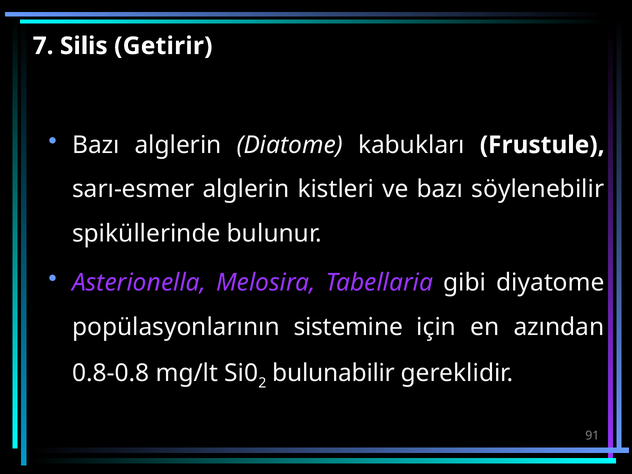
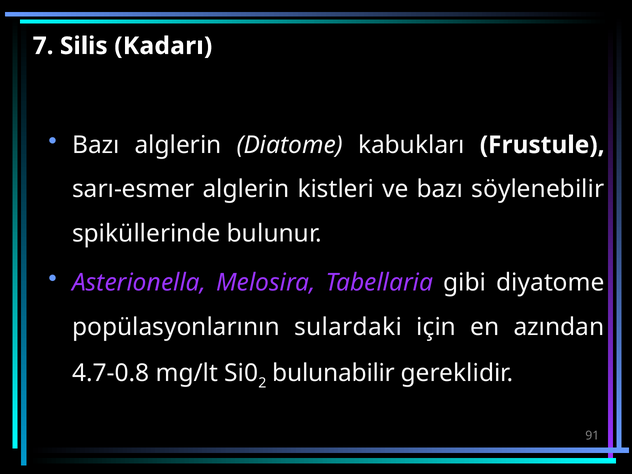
Getirir: Getirir -> Kadarı
sistemine: sistemine -> sulardaki
0.8-0.8: 0.8-0.8 -> 4.7-0.8
